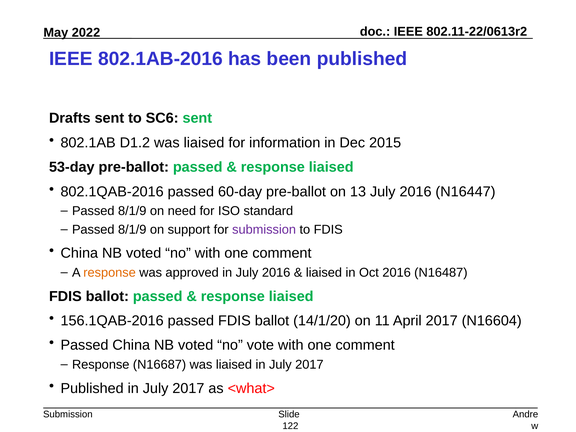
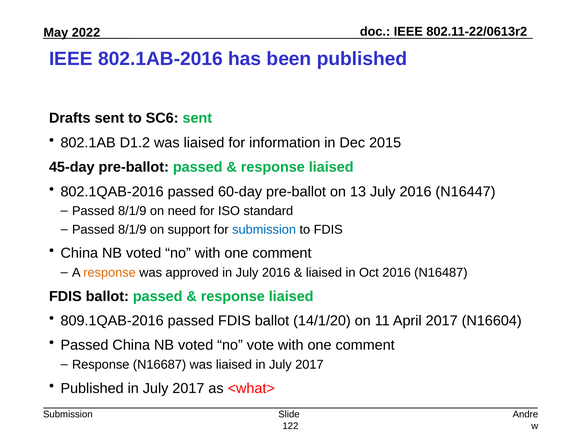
53-day: 53-day -> 45-day
submission at (264, 230) colour: purple -> blue
156.1QAB-2016: 156.1QAB-2016 -> 809.1QAB-2016
